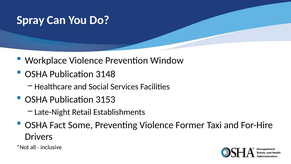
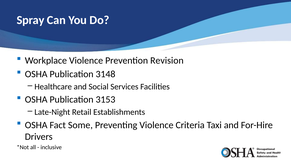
Window: Window -> Revision
Former: Former -> Criteria
